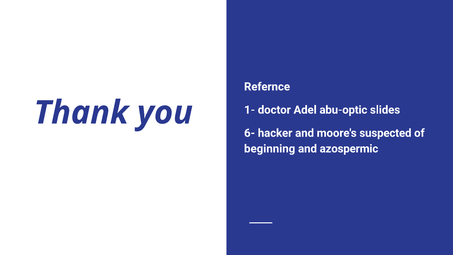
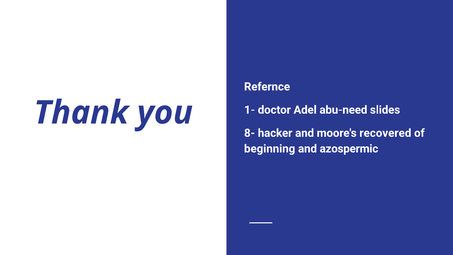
abu-optic: abu-optic -> abu-need
6-: 6- -> 8-
suspected: suspected -> recovered
